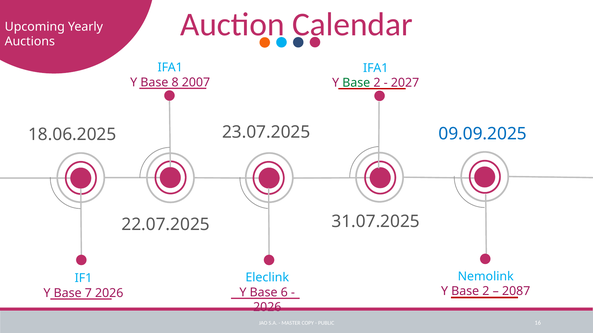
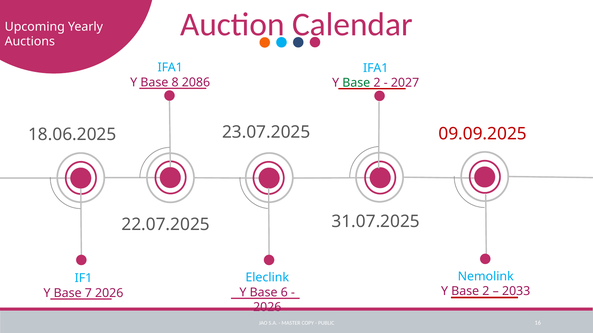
2007: 2007 -> 2086
09.09.2025 colour: blue -> red
2087: 2087 -> 2033
